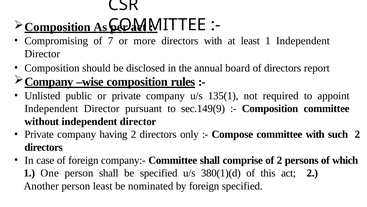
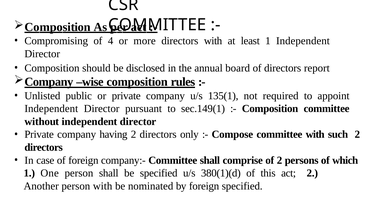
7: 7 -> 4
sec.149(9: sec.149(9 -> sec.149(1
person least: least -> with
